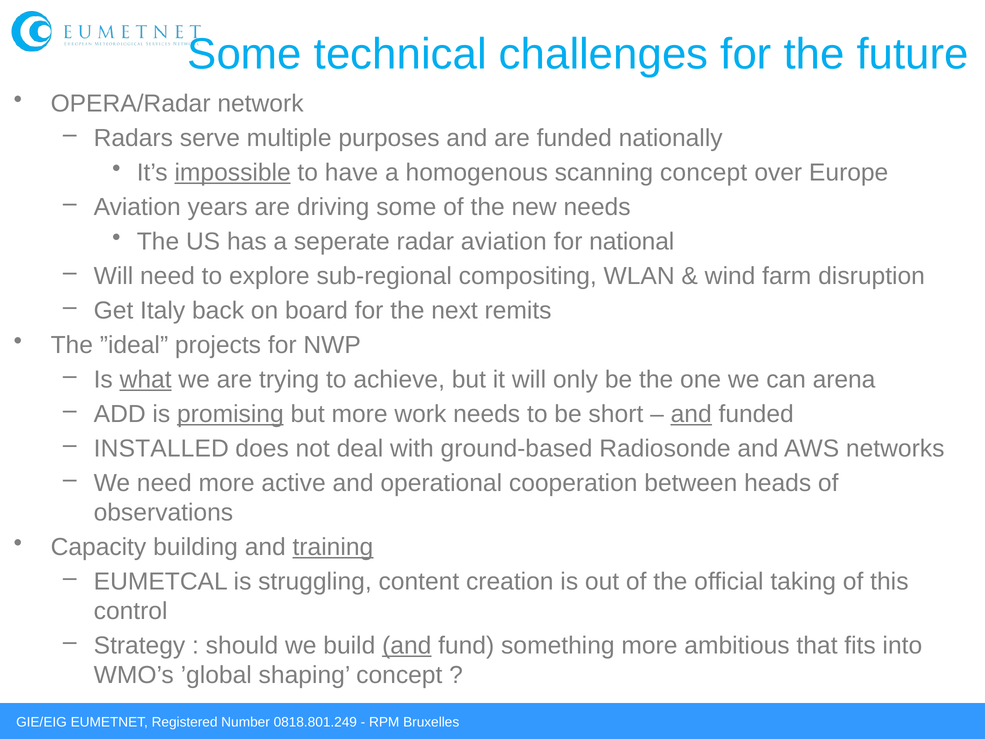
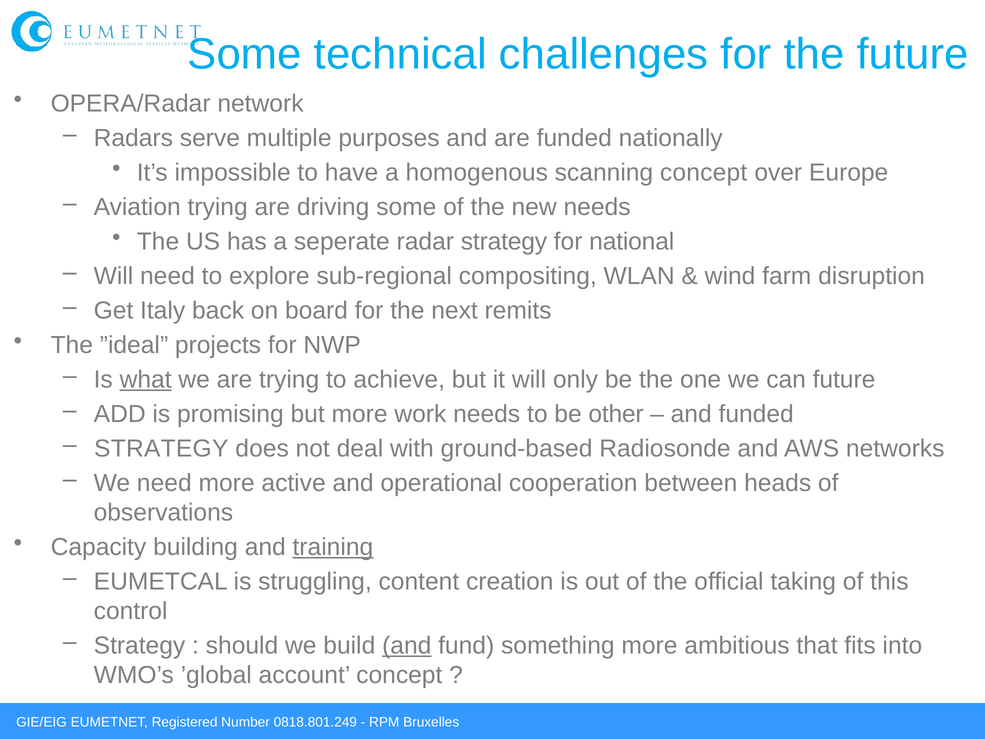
impossible underline: present -> none
Aviation years: years -> trying
radar aviation: aviation -> strategy
can arena: arena -> future
promising underline: present -> none
short: short -> other
and at (691, 414) underline: present -> none
INSTALLED at (161, 449): INSTALLED -> STRATEGY
shaping: shaping -> account
